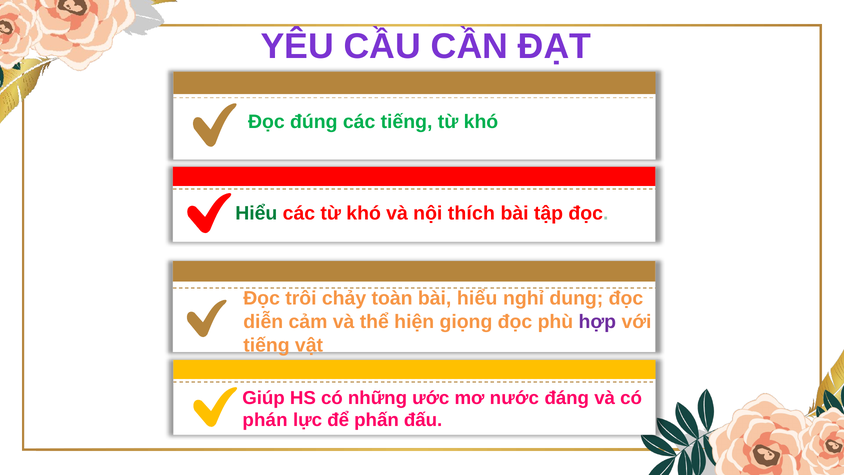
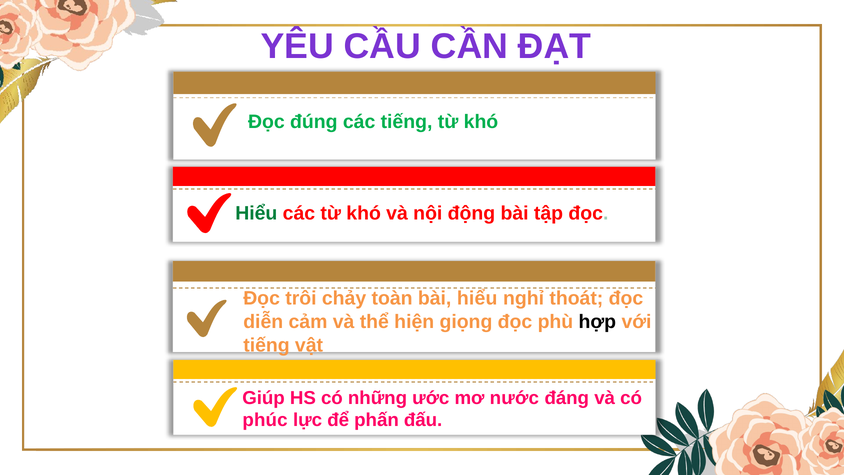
thích: thích -> động
dung: dung -> thoát
hợp colour: purple -> black
phán: phán -> phúc
